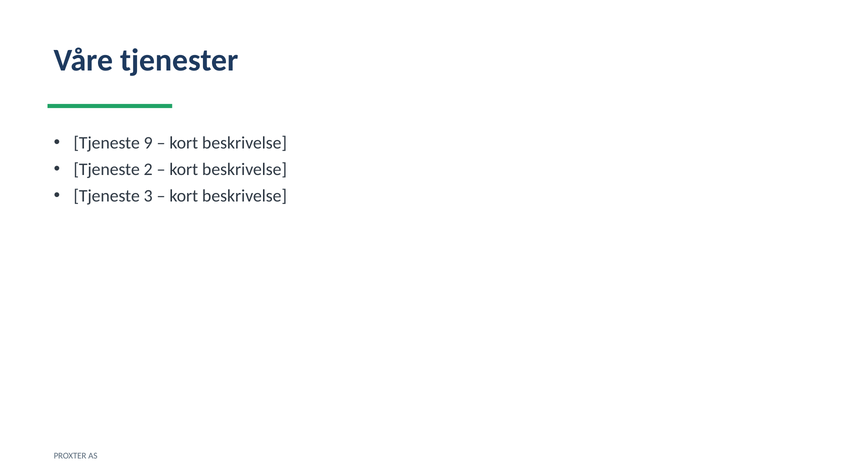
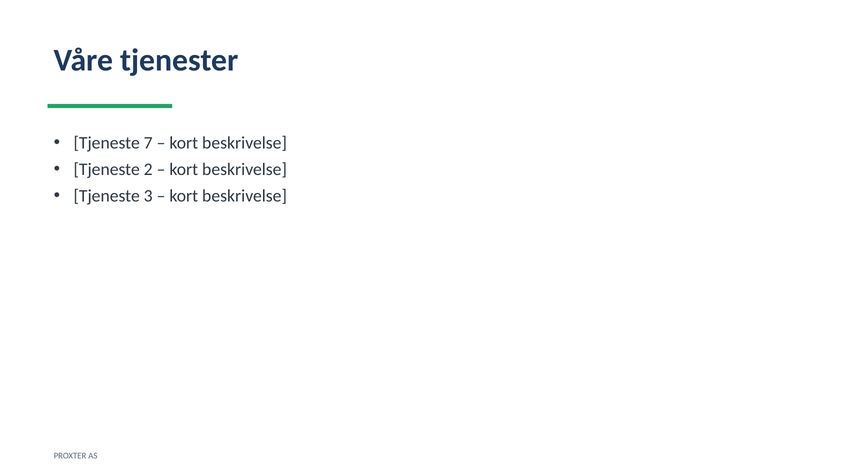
9: 9 -> 7
